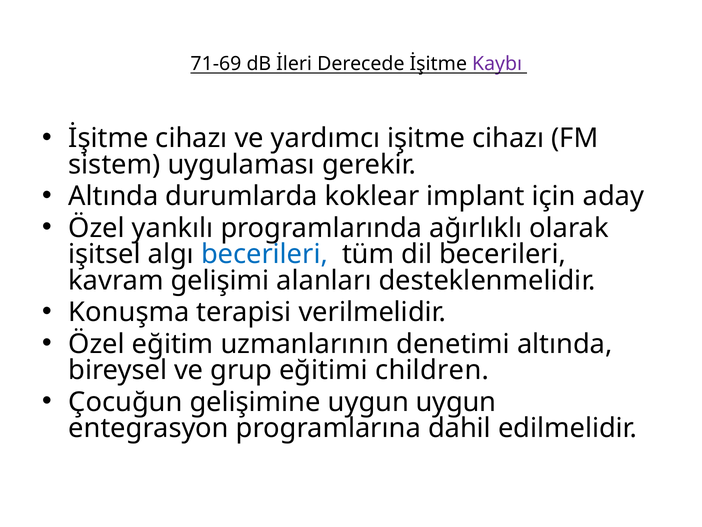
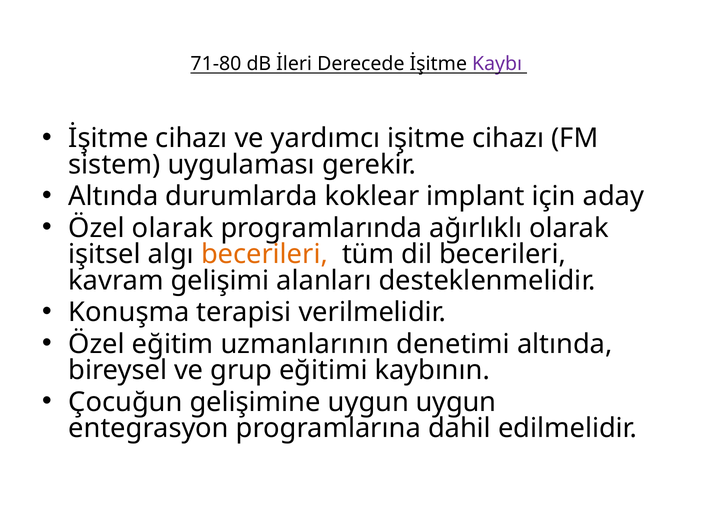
71-69: 71-69 -> 71-80
Özel yankılı: yankılı -> olarak
becerileri at (264, 254) colour: blue -> orange
children: children -> kaybının
